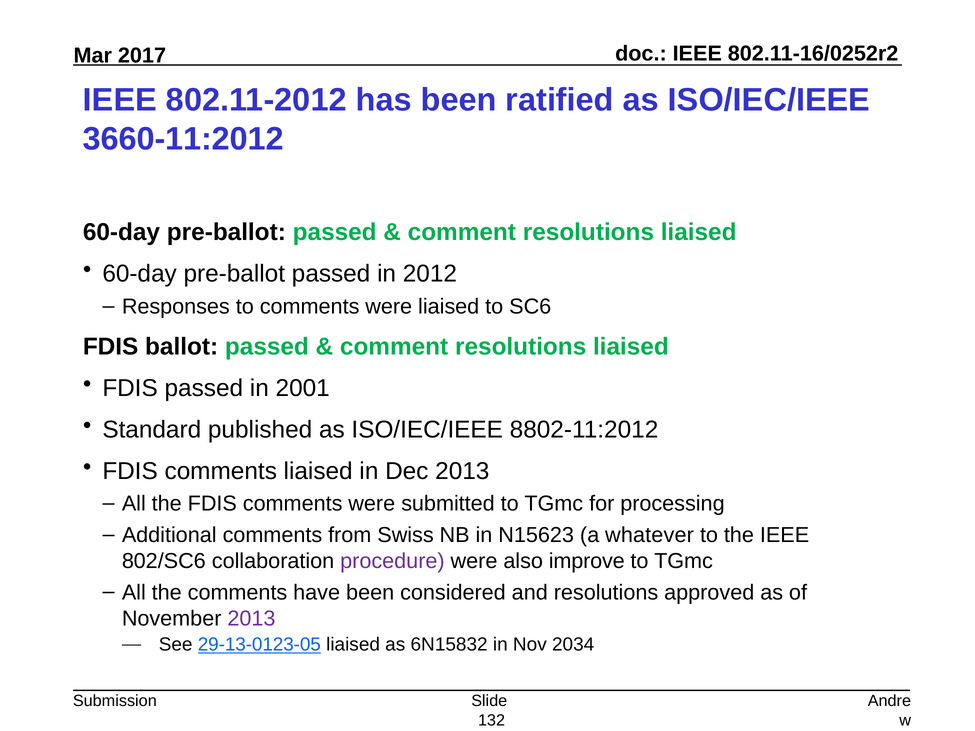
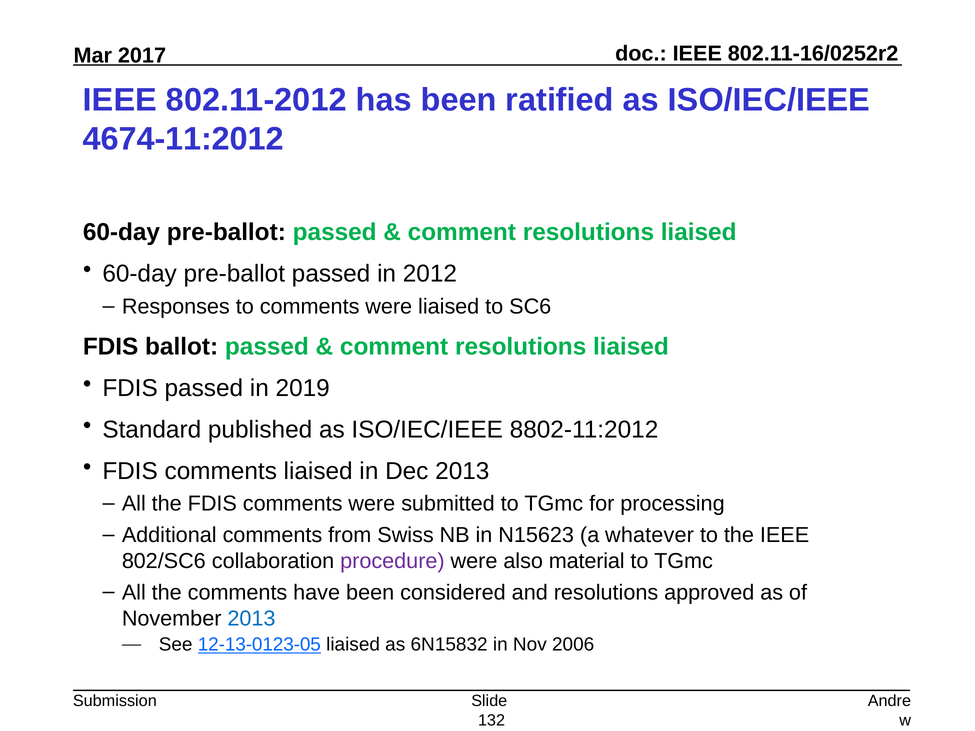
3660-11:2012: 3660-11:2012 -> 4674-11:2012
2001: 2001 -> 2019
improve: improve -> material
2013 at (251, 619) colour: purple -> blue
29-13-0123-05: 29-13-0123-05 -> 12-13-0123-05
2034: 2034 -> 2006
